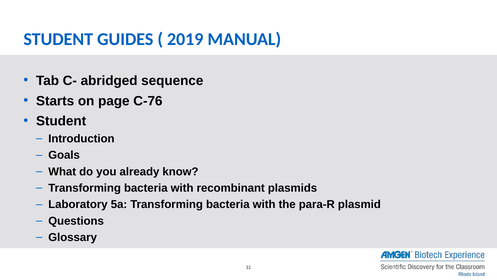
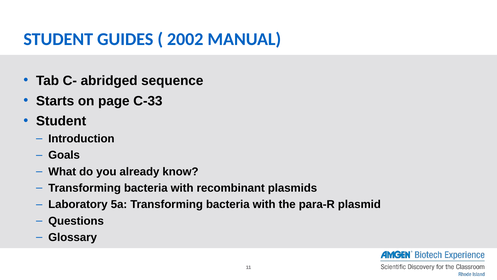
2019: 2019 -> 2002
C-76: C-76 -> C-33
